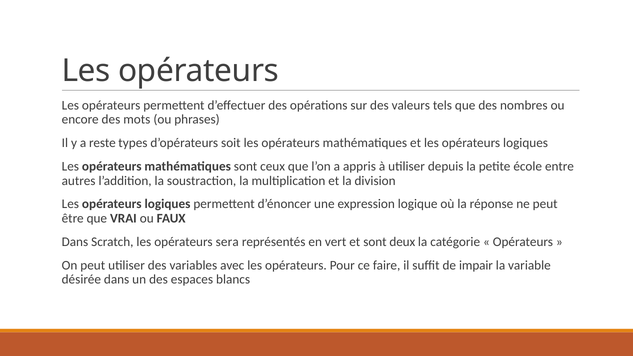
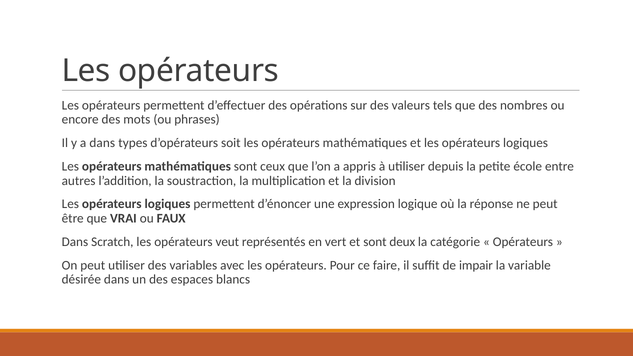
a reste: reste -> dans
sera: sera -> veut
